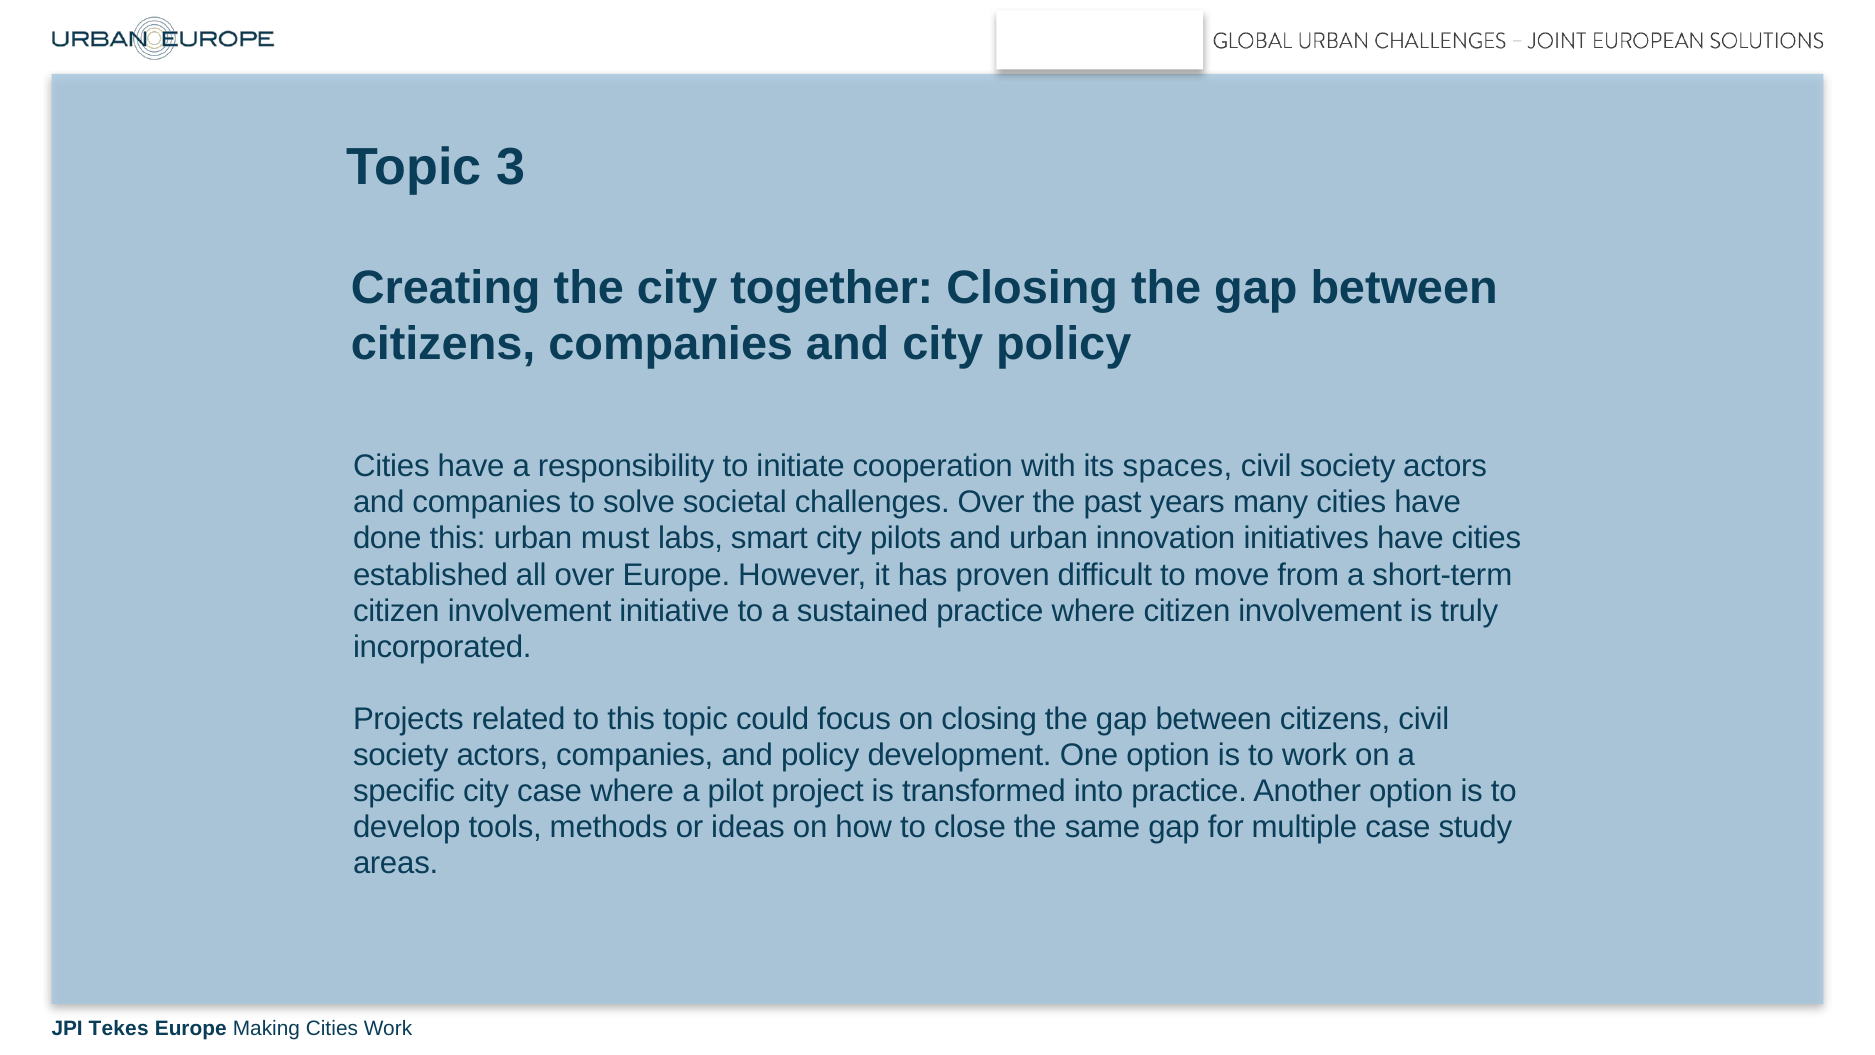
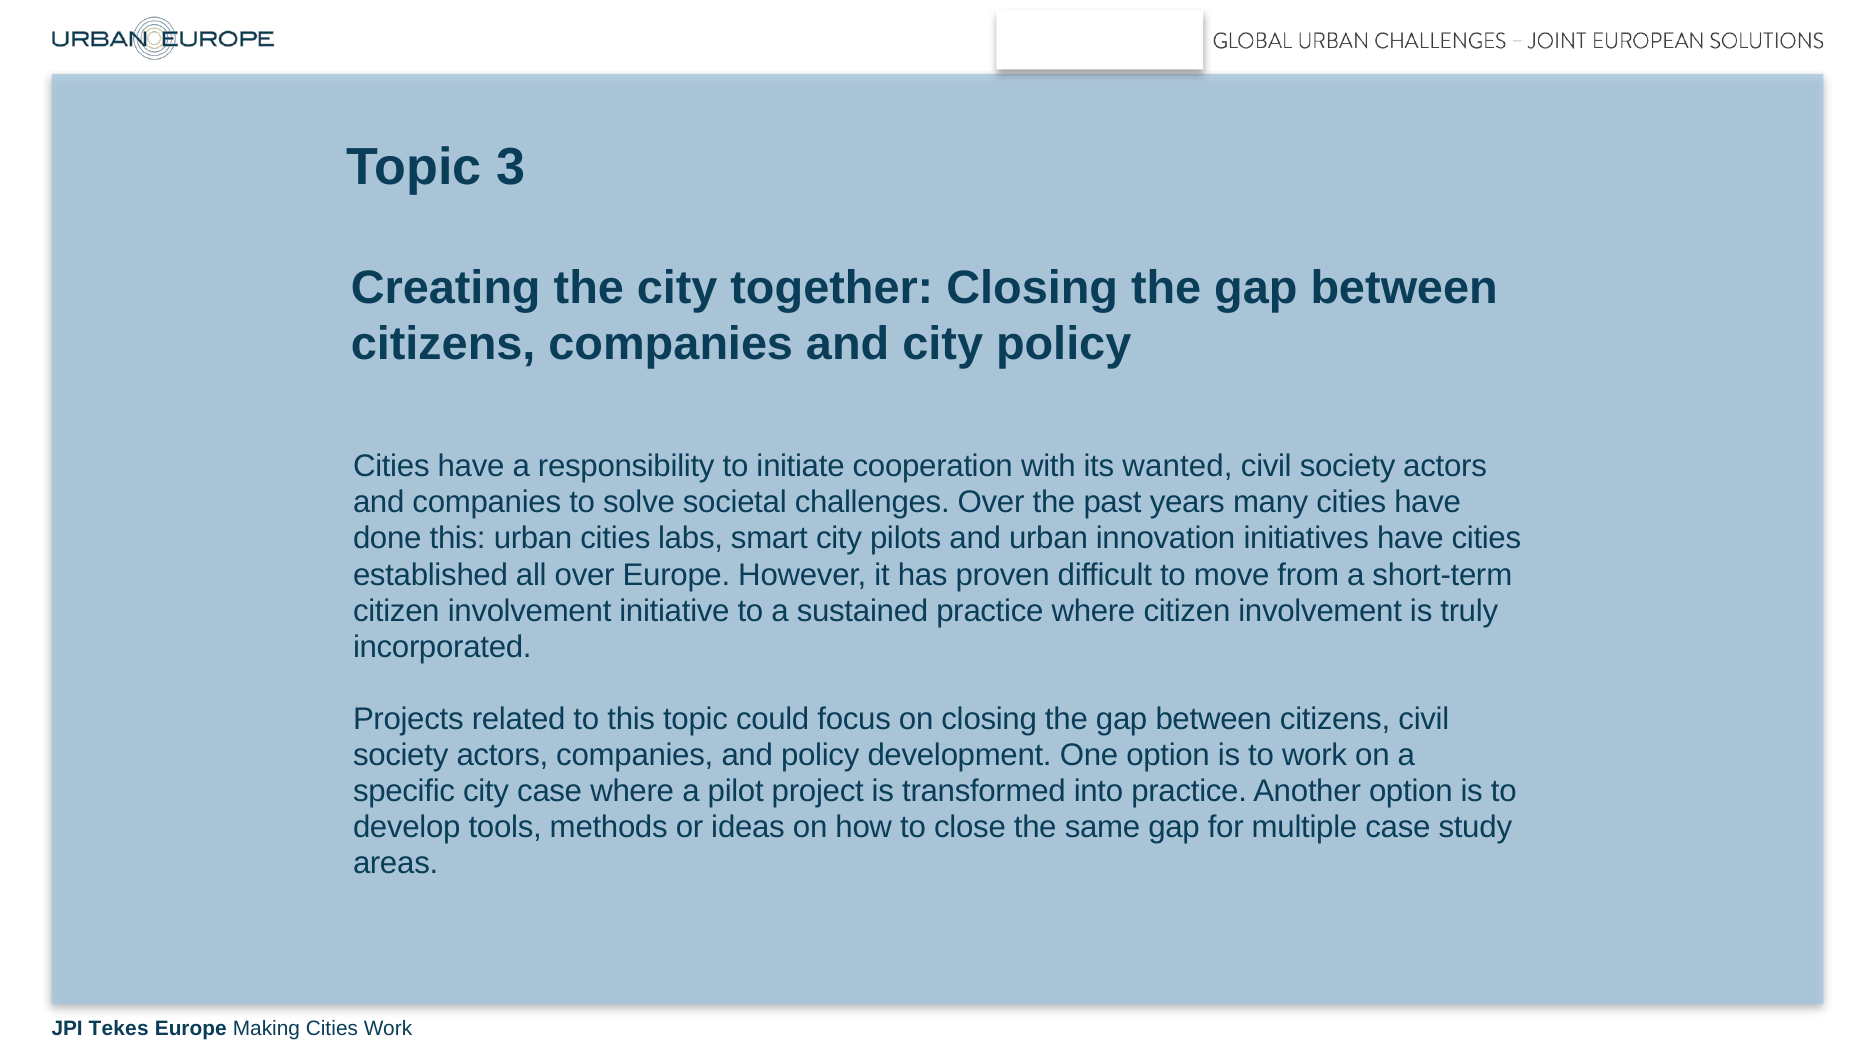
spaces: spaces -> wanted
urban must: must -> cities
